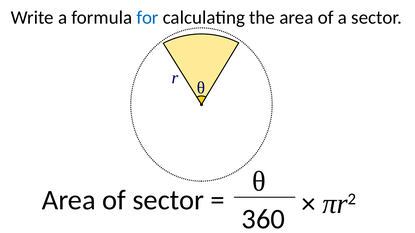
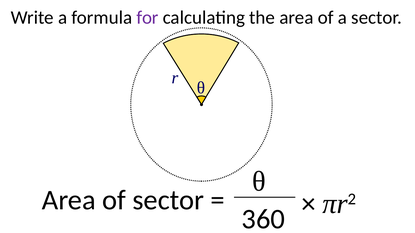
for colour: blue -> purple
